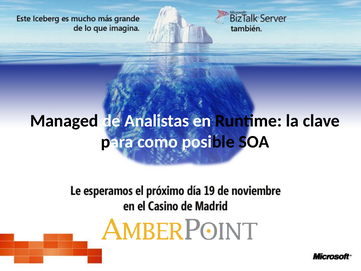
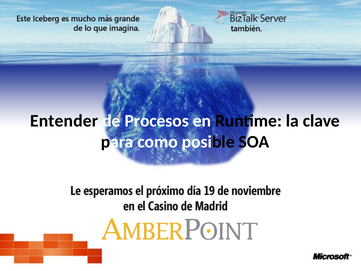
Managed: Managed -> Entender
Analistas: Analistas -> Procesos
